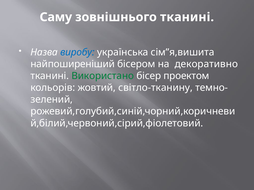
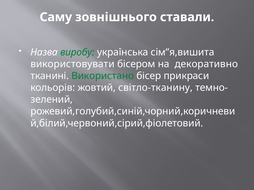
зовнішнього тканині: тканині -> ставали
виробу colour: blue -> green
найпоширеніший: найпоширеніший -> використовувати
проектом: проектом -> прикраси
